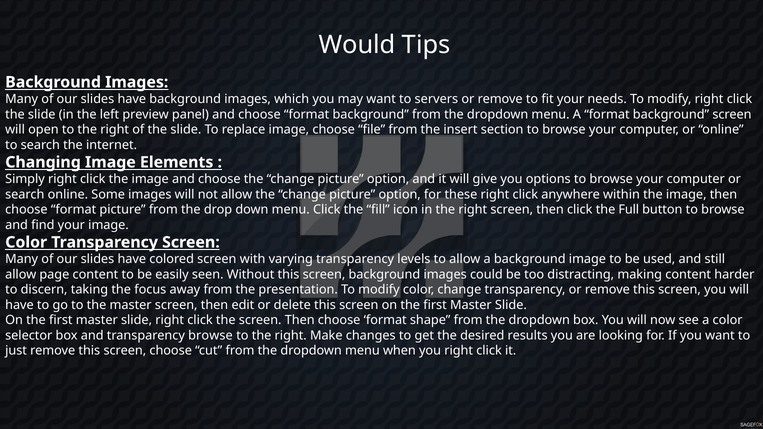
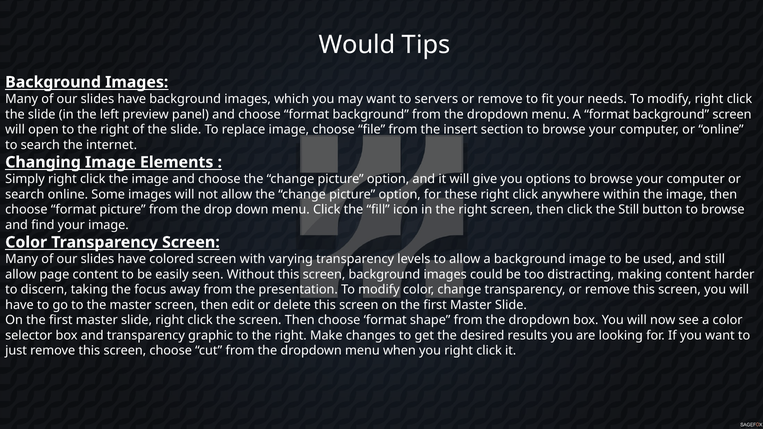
the Full: Full -> Still
transparency browse: browse -> graphic
